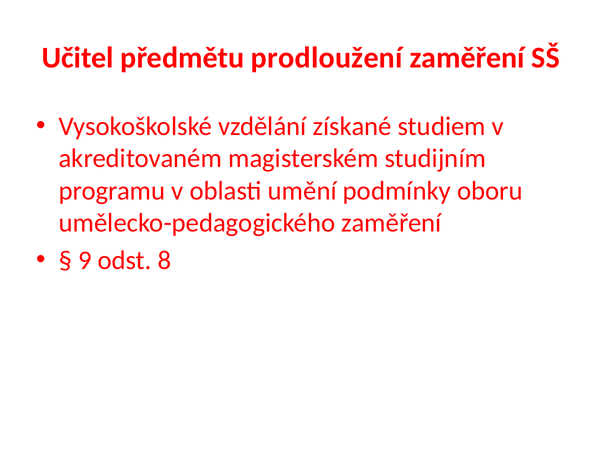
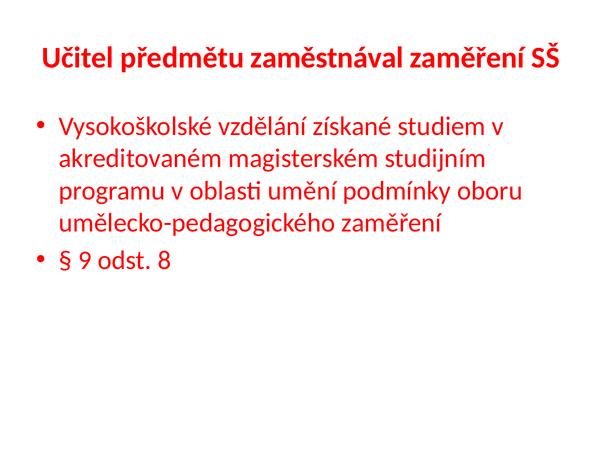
prodloužení: prodloužení -> zaměstnával
